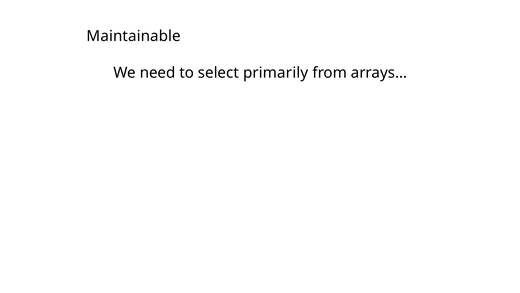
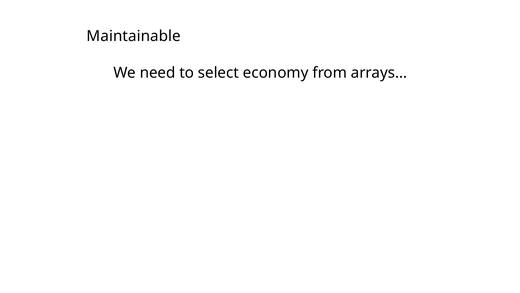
primarily: primarily -> economy
